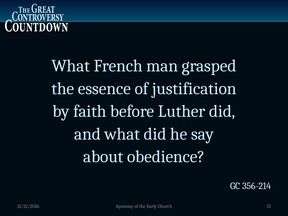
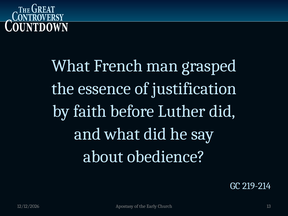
356-214: 356-214 -> 219-214
